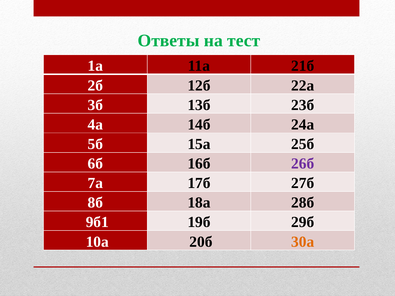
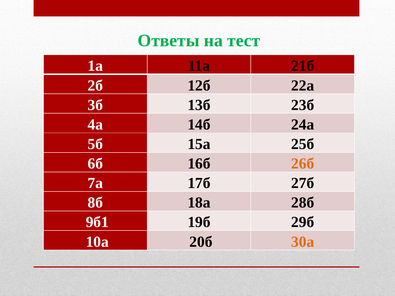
26б colour: purple -> orange
